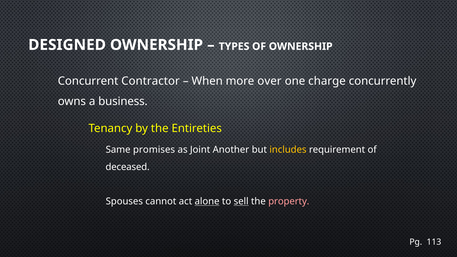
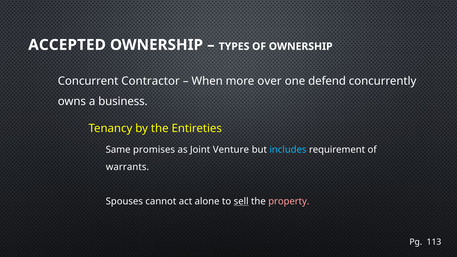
DESIGNED: DESIGNED -> ACCEPTED
charge: charge -> defend
Another: Another -> Venture
includes colour: yellow -> light blue
deceased: deceased -> warrants
alone underline: present -> none
